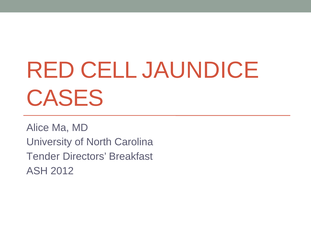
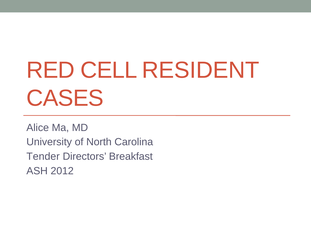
JAUNDICE: JAUNDICE -> RESIDENT
